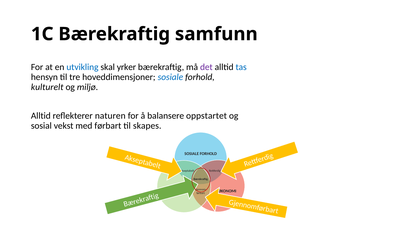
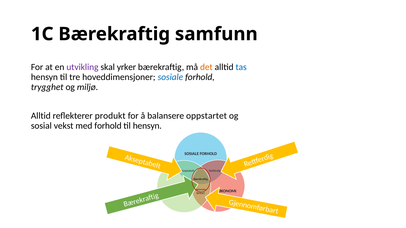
utvikling colour: blue -> purple
det colour: purple -> orange
kulturelt: kulturelt -> trygghet
naturen: naturen -> produkt
med førbart: førbart -> forhold
til skapes: skapes -> hensyn
